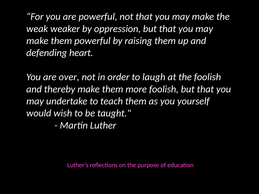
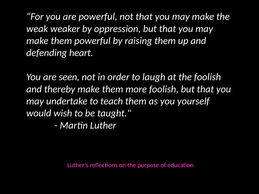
over: over -> seen
